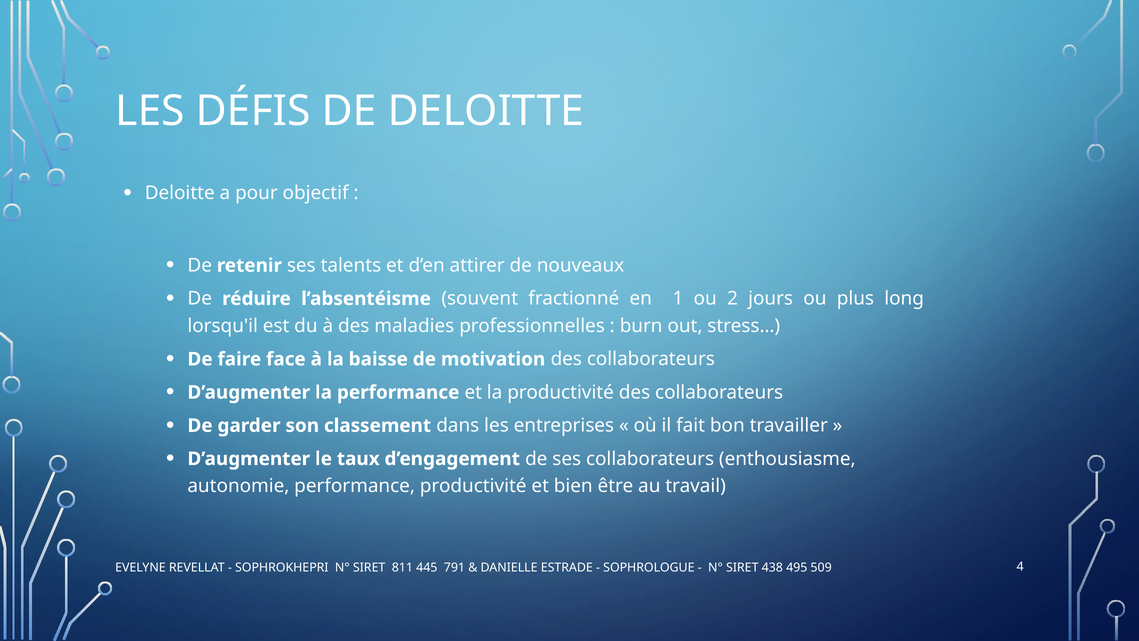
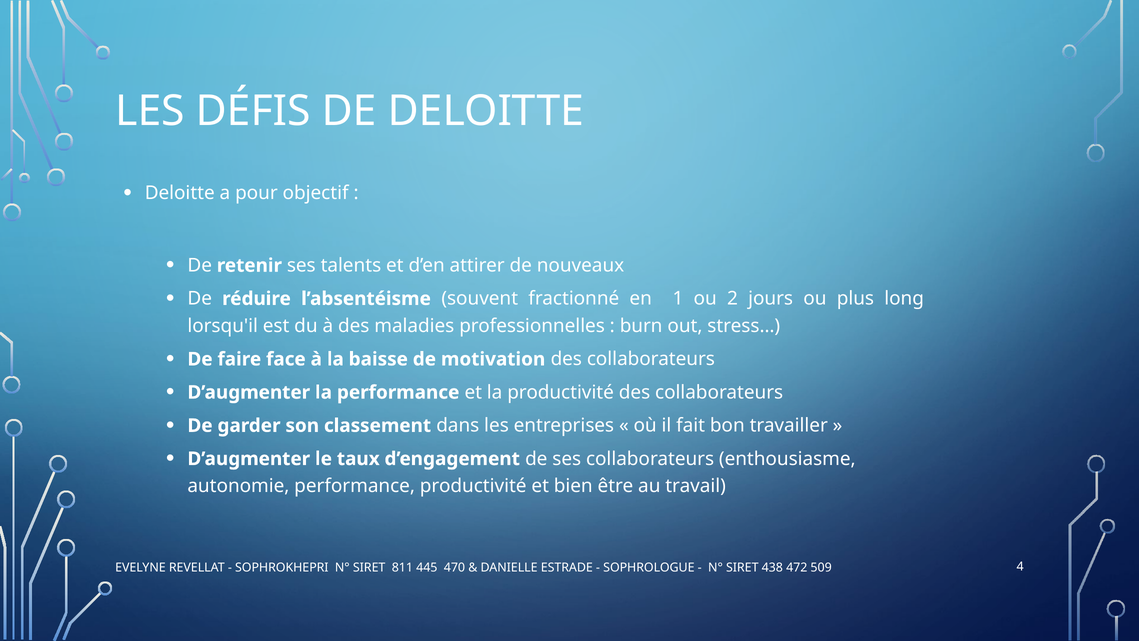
791: 791 -> 470
495: 495 -> 472
